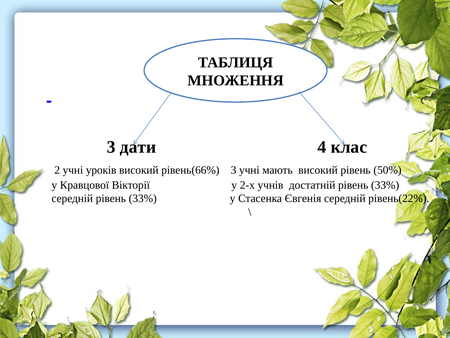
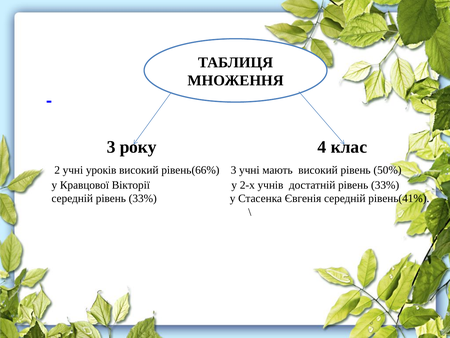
дати: дати -> року
рівень(22%: рівень(22% -> рівень(41%
